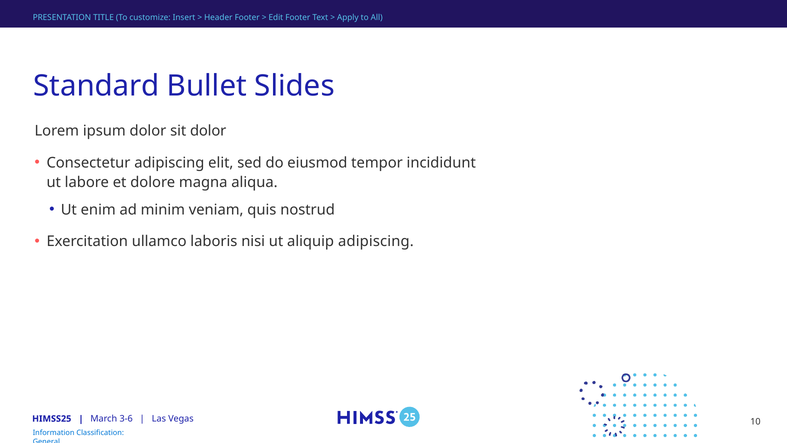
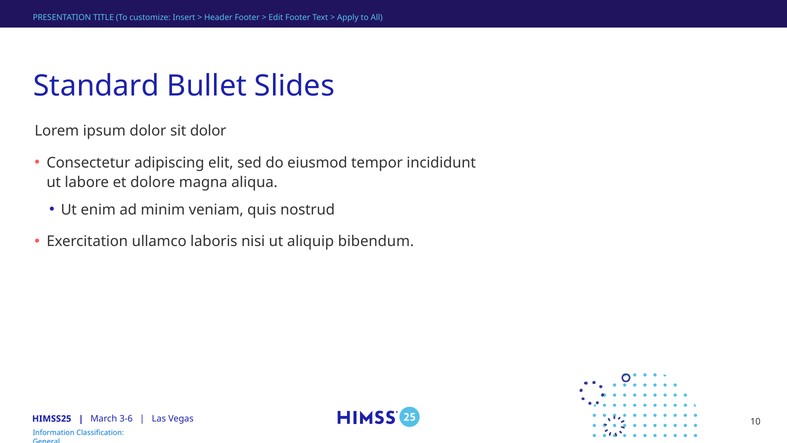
aliquip adipiscing: adipiscing -> bibendum
